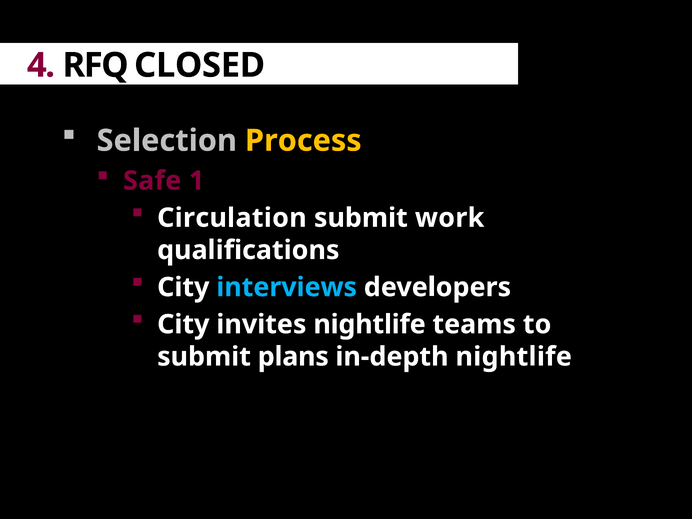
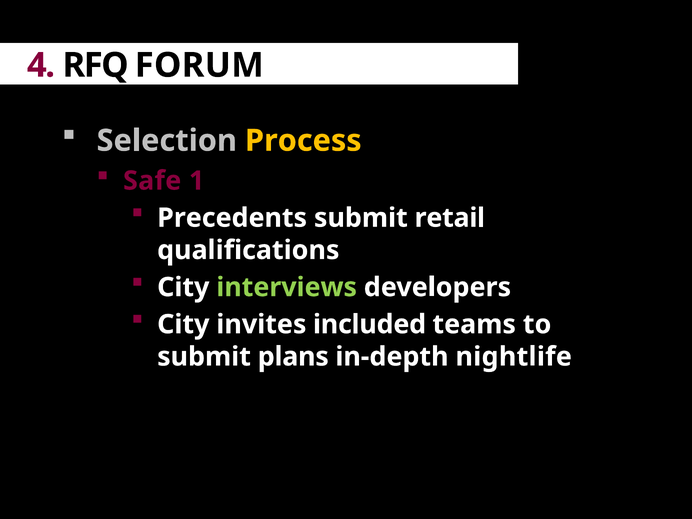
CLOSED: CLOSED -> FORUM
Circulation: Circulation -> Precedents
work: work -> retail
interviews colour: light blue -> light green
invites nightlife: nightlife -> included
